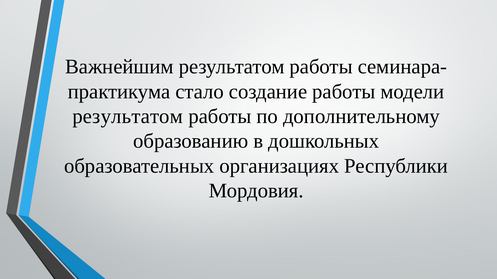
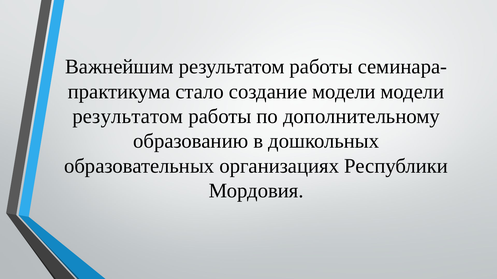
создание работы: работы -> модели
